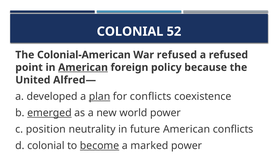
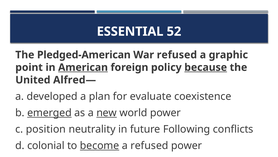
COLONIAL at (130, 31): COLONIAL -> ESSENTIAL
Colonial-American: Colonial-American -> Pledged-American
a refused: refused -> graphic
because underline: none -> present
plan underline: present -> none
for conflicts: conflicts -> evaluate
new underline: none -> present
future American: American -> Following
a marked: marked -> refused
